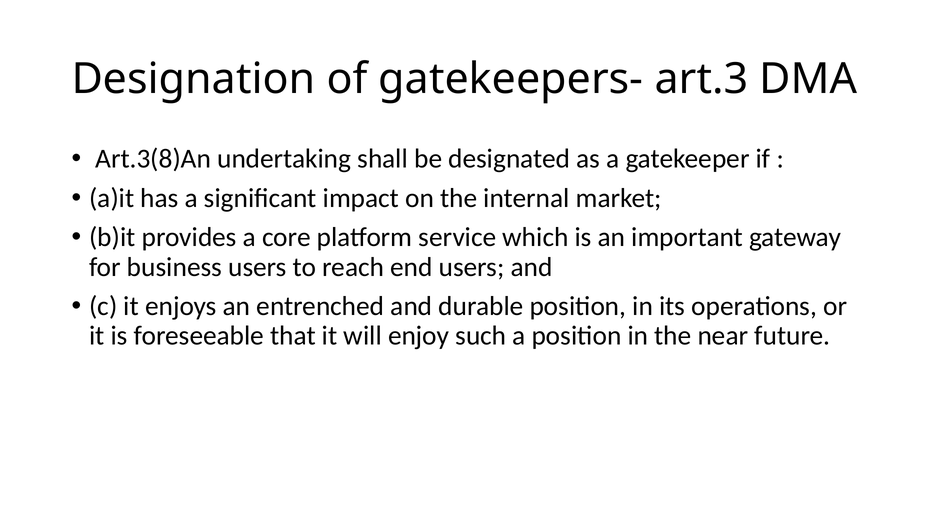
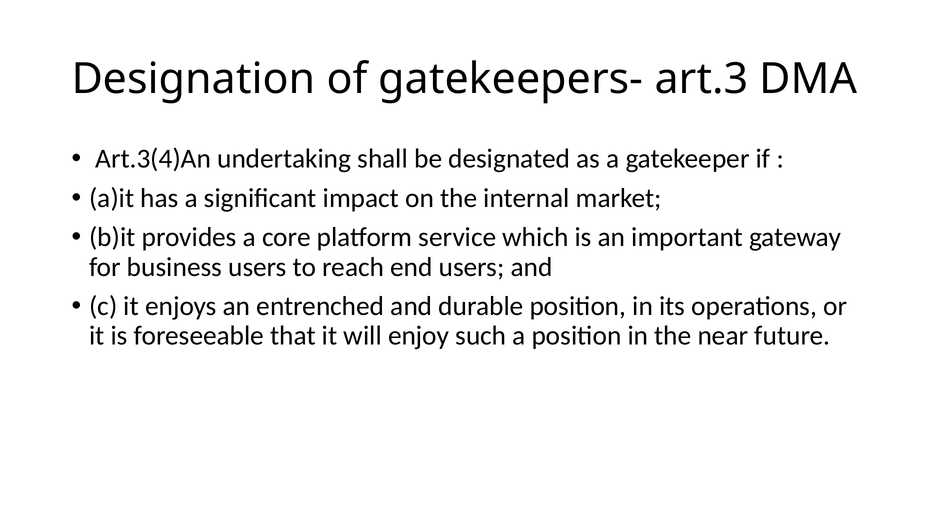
Art.3(8)An: Art.3(8)An -> Art.3(4)An
